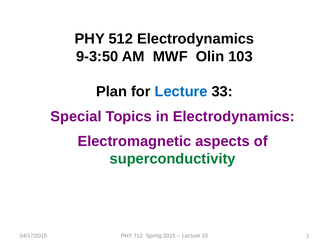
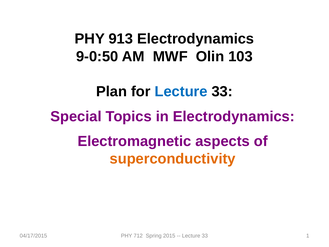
512: 512 -> 913
9-3:50: 9-3:50 -> 9-0:50
superconductivity colour: green -> orange
